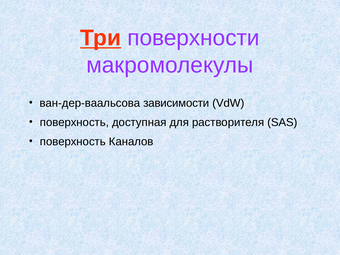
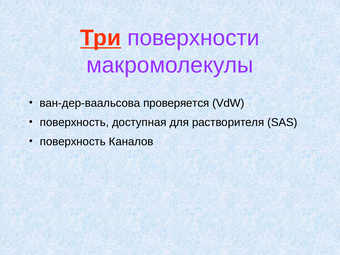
зависимости: зависимости -> проверяется
